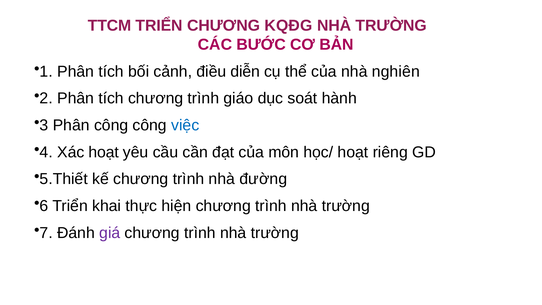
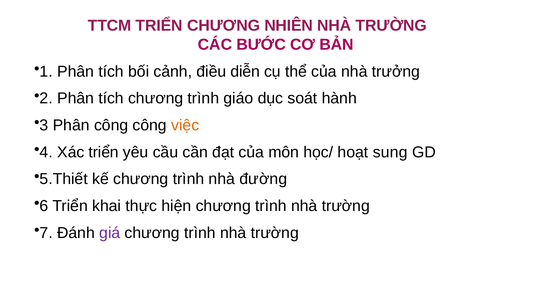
KQĐG: KQĐG -> NHIÊN
nghiên: nghiên -> trưởng
việc colour: blue -> orange
Xác hoạt: hoạt -> triển
riêng: riêng -> sung
